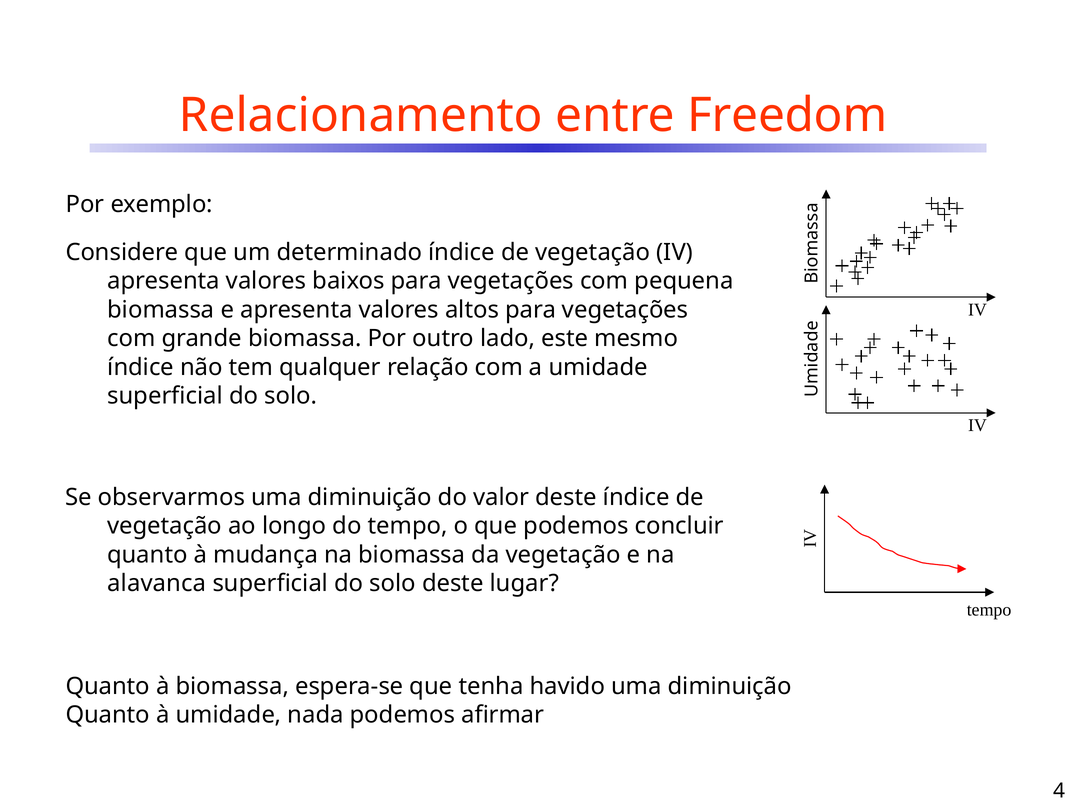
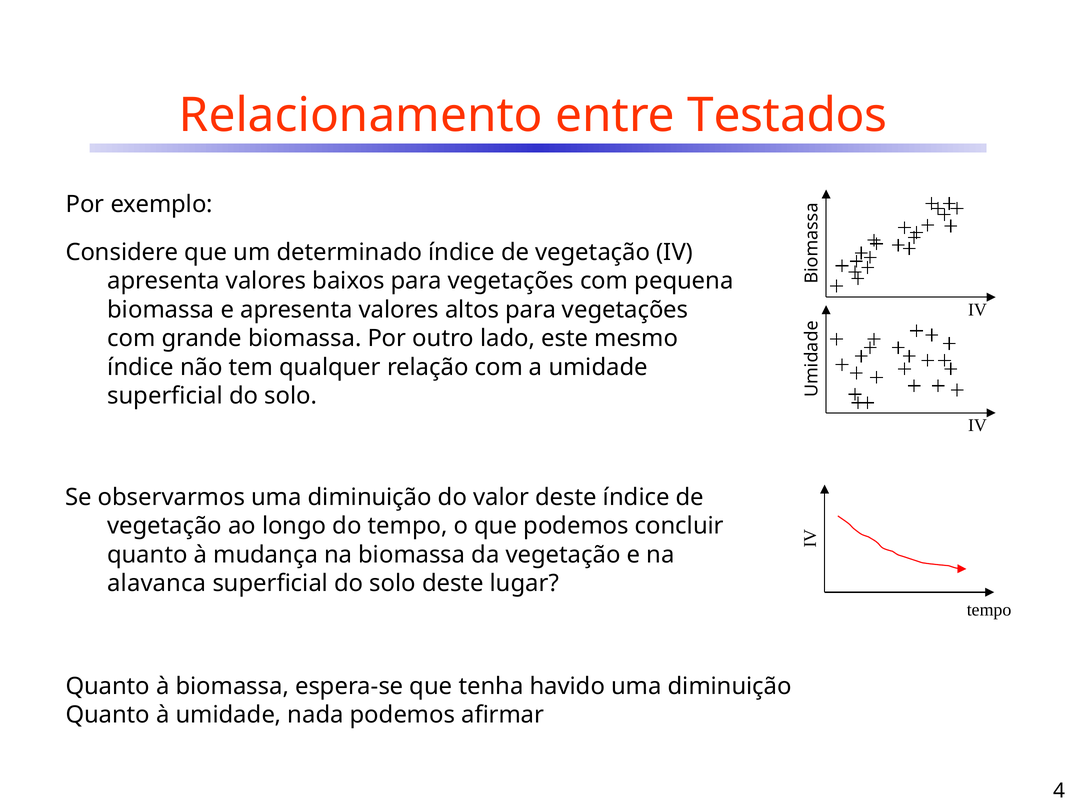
Freedom: Freedom -> Testados
